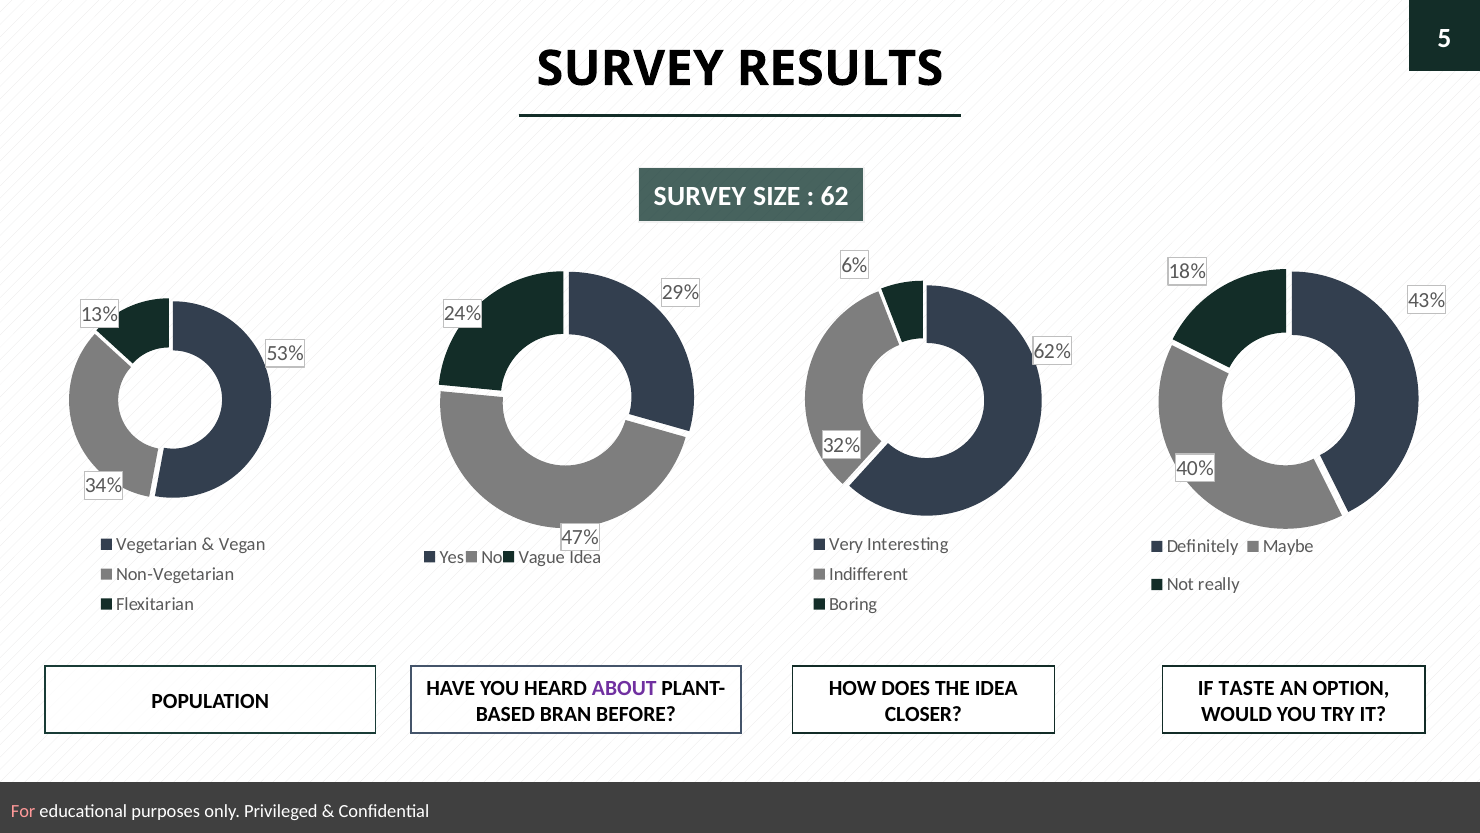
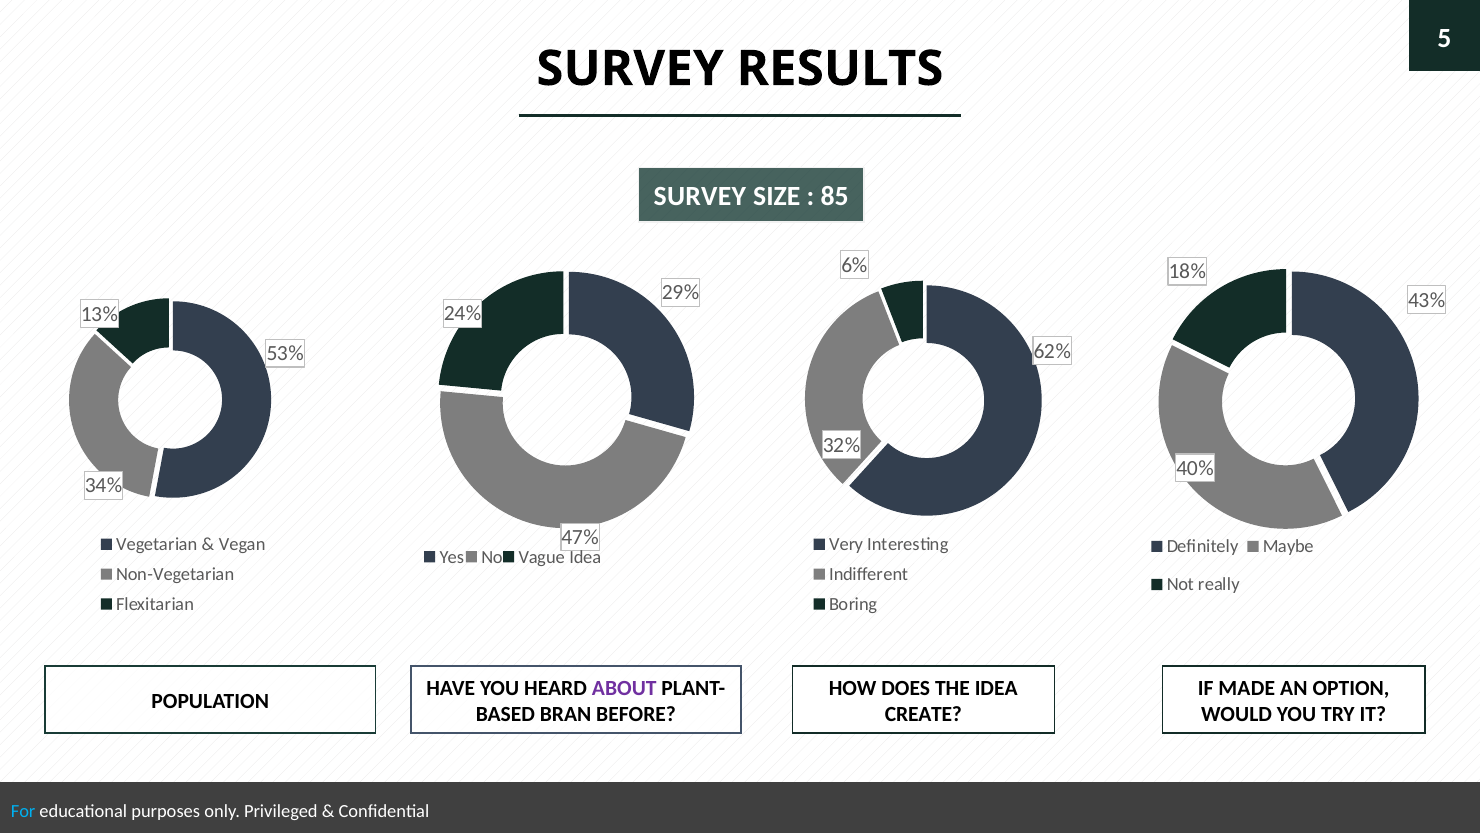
62: 62 -> 85
TASTE: TASTE -> MADE
CLOSER: CLOSER -> CREATE
For colour: pink -> light blue
